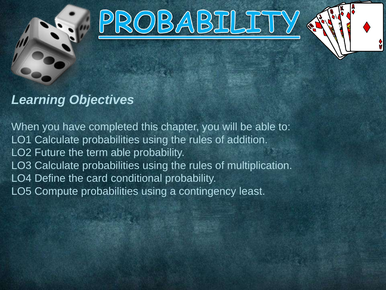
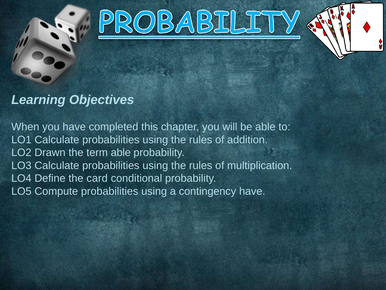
Future: Future -> Drawn
contingency least: least -> have
